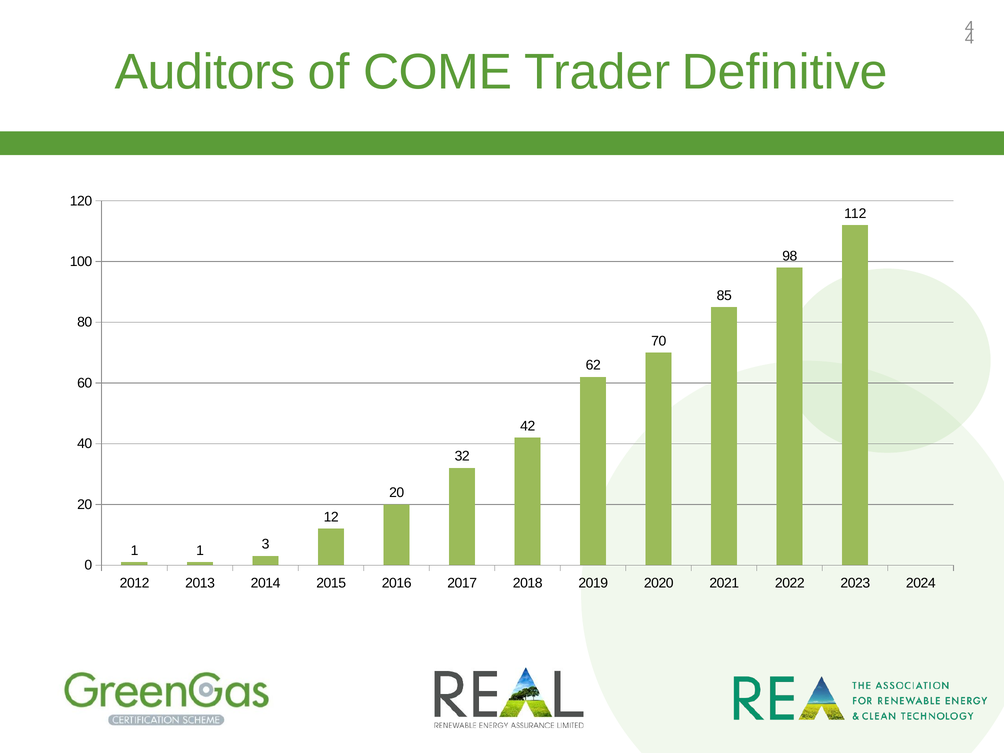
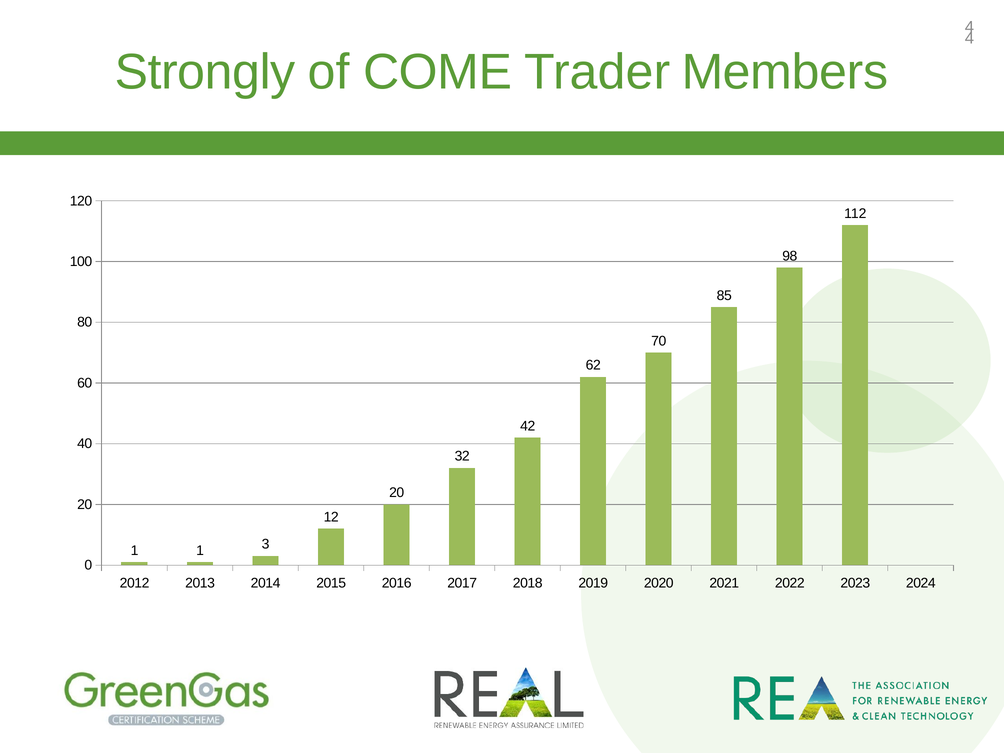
Auditors: Auditors -> Strongly
Definitive: Definitive -> Members
